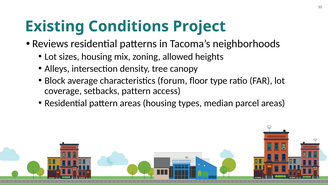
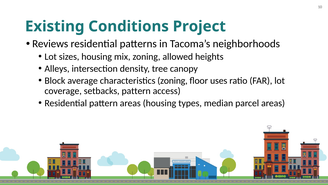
characteristics forum: forum -> zoning
type: type -> uses
